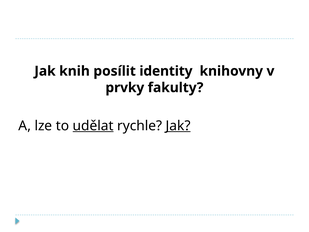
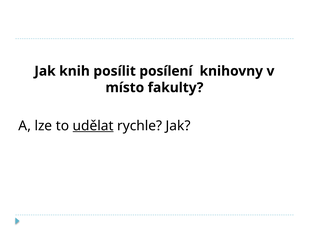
identity: identity -> posílení
prvky: prvky -> místo
Jak at (178, 126) underline: present -> none
